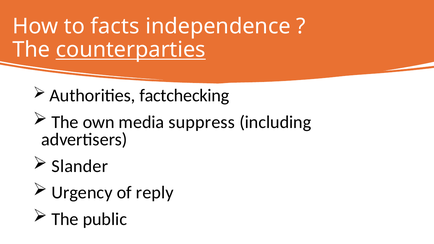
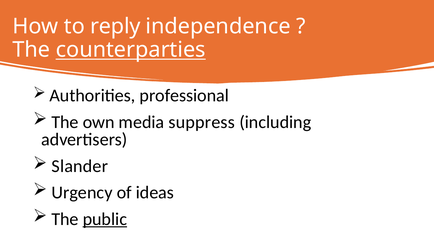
facts: facts -> reply
factchecking: factchecking -> professional
reply: reply -> ideas
public underline: none -> present
